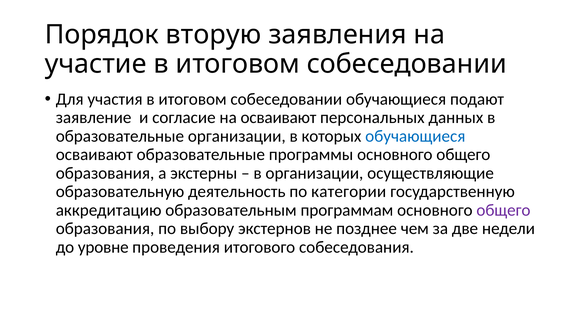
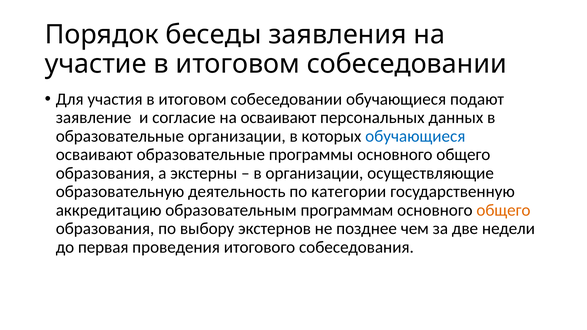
вторую: вторую -> беседы
общего at (503, 210) colour: purple -> orange
уровне: уровне -> первая
